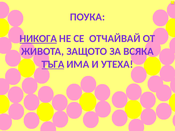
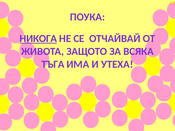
ТЪГА underline: present -> none
